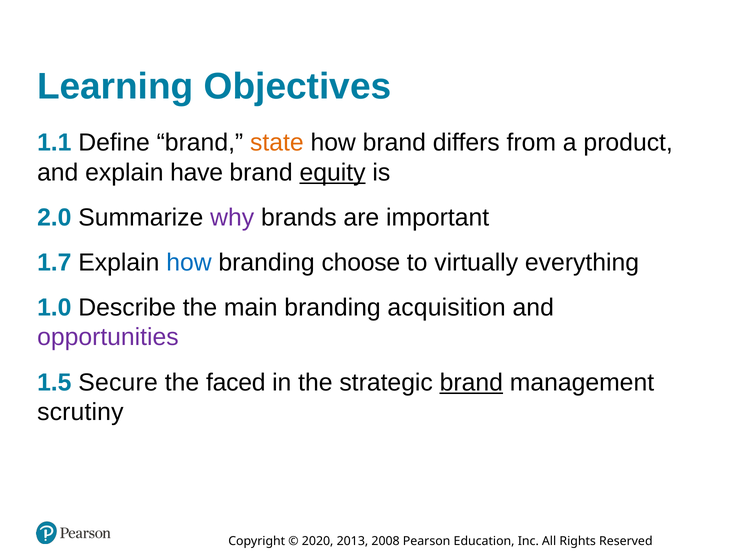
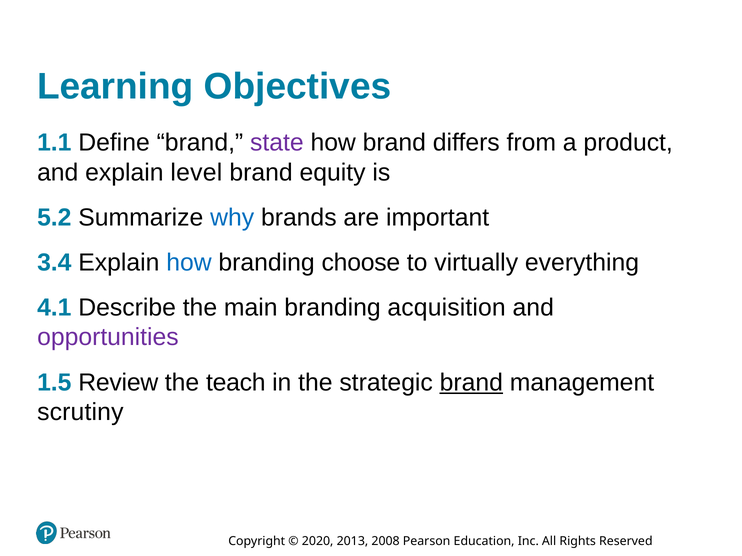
state colour: orange -> purple
have: have -> level
equity underline: present -> none
2.0: 2.0 -> 5.2
why colour: purple -> blue
1.7: 1.7 -> 3.4
1.0: 1.0 -> 4.1
Secure: Secure -> Review
faced: faced -> teach
